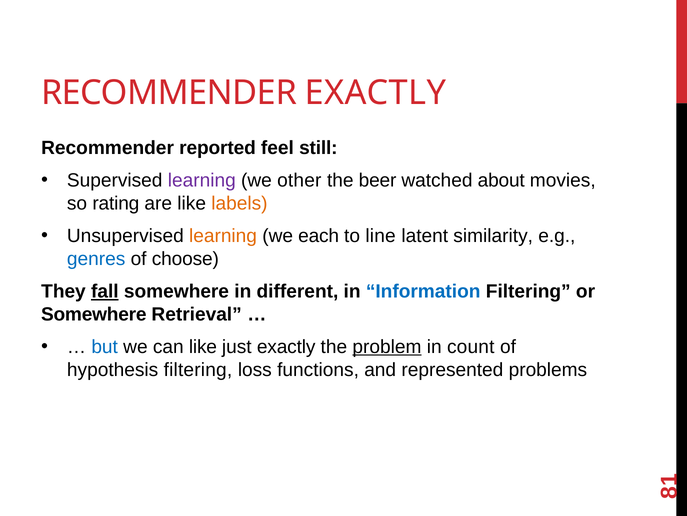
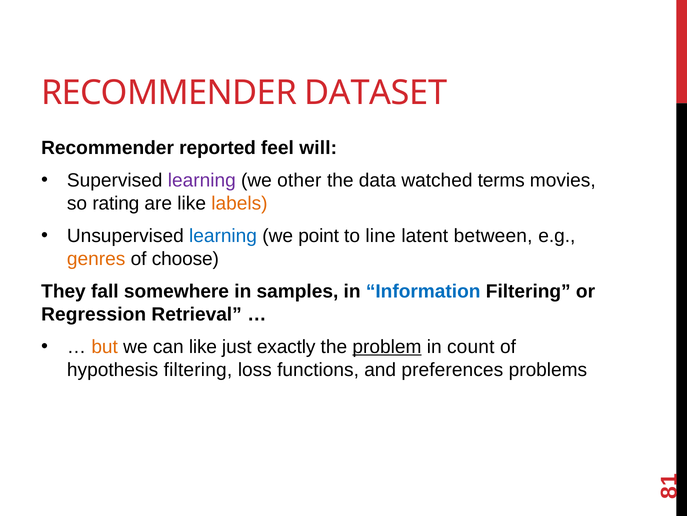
RECOMMENDER EXACTLY: EXACTLY -> DATASET
still: still -> will
beer: beer -> data
about: about -> terms
learning at (223, 236) colour: orange -> blue
each: each -> point
similarity: similarity -> between
genres colour: blue -> orange
fall underline: present -> none
different: different -> samples
Somewhere at (94, 314): Somewhere -> Regression
but colour: blue -> orange
represented: represented -> preferences
